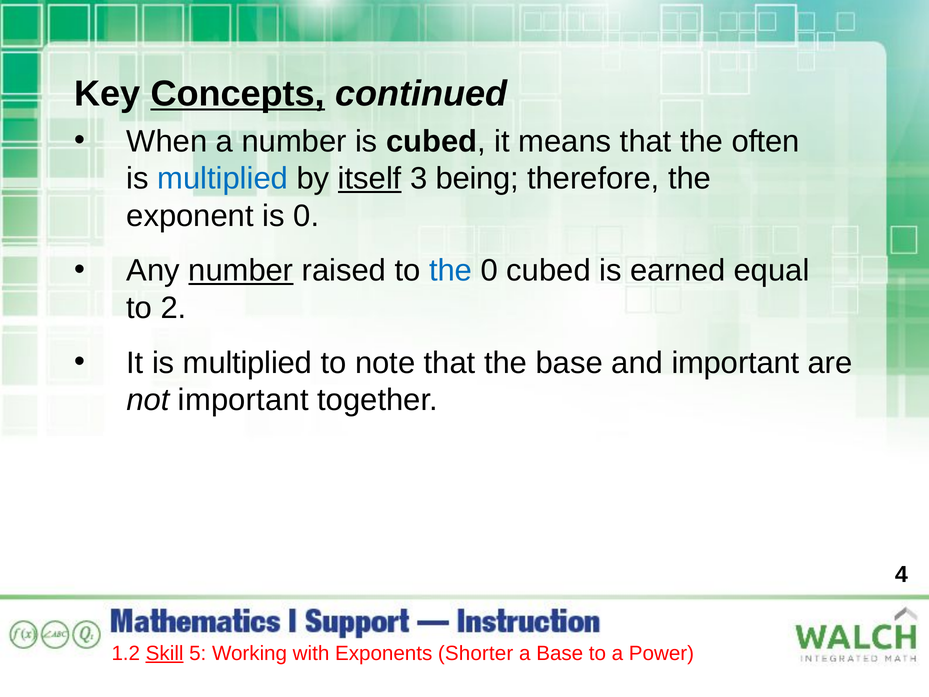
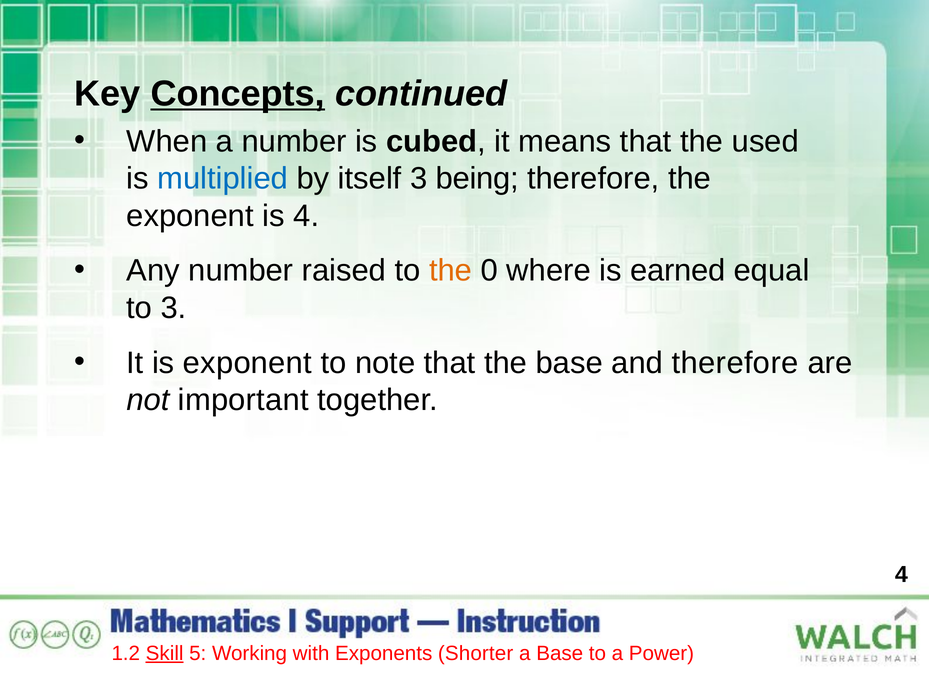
often: often -> used
itself underline: present -> none
is 0: 0 -> 4
number at (241, 271) underline: present -> none
the at (451, 271) colour: blue -> orange
0 cubed: cubed -> where
to 2: 2 -> 3
It is multiplied: multiplied -> exponent
and important: important -> therefore
